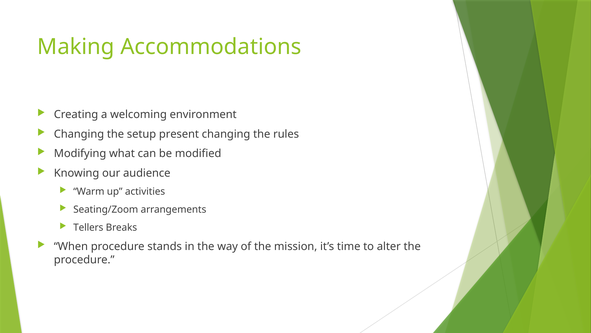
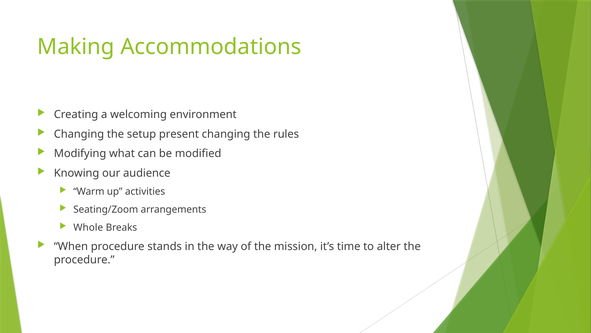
Tellers: Tellers -> Whole
